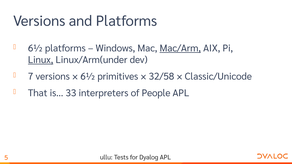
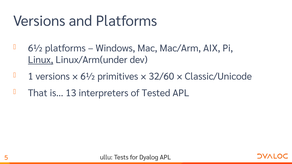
Mac/Arm underline: present -> none
7: 7 -> 1
32/58: 32/58 -> 32/60
33: 33 -> 13
People: People -> Tested
